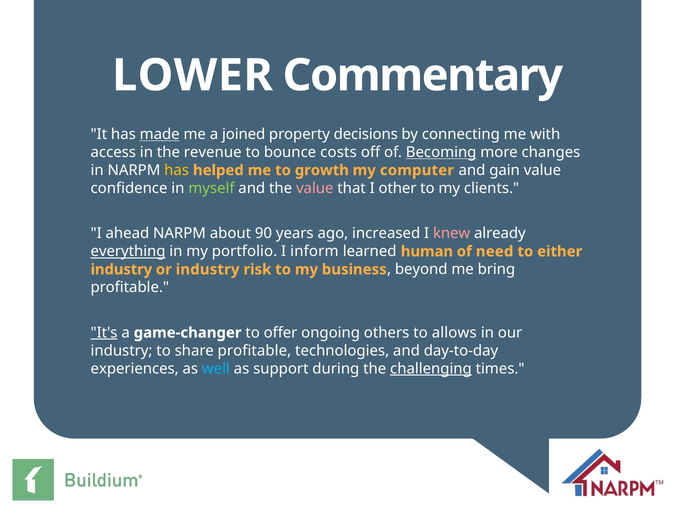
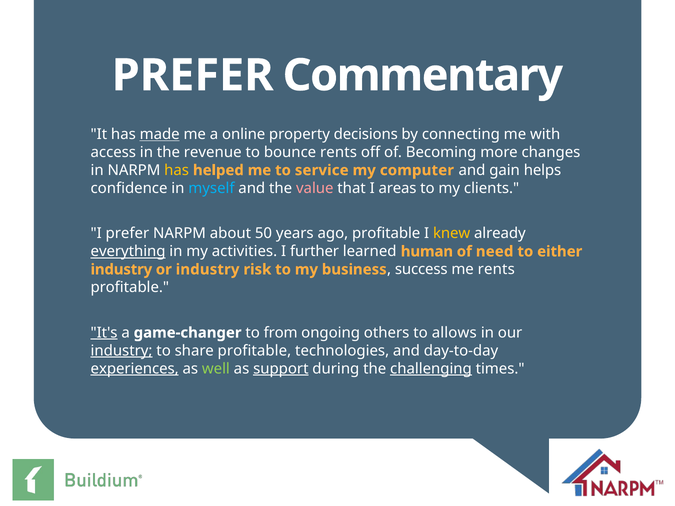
LOWER at (192, 76): LOWER -> PREFER
joined: joined -> online
bounce costs: costs -> rents
Becoming underline: present -> none
growth: growth -> service
gain value: value -> helps
myself colour: light green -> light blue
other: other -> areas
I ahead: ahead -> prefer
90: 90 -> 50
ago increased: increased -> profitable
knew colour: pink -> yellow
portfolio: portfolio -> activities
inform: inform -> further
beyond: beyond -> success
me bring: bring -> rents
offer: offer -> from
industry at (122, 351) underline: none -> present
experiences underline: none -> present
well colour: light blue -> light green
support underline: none -> present
